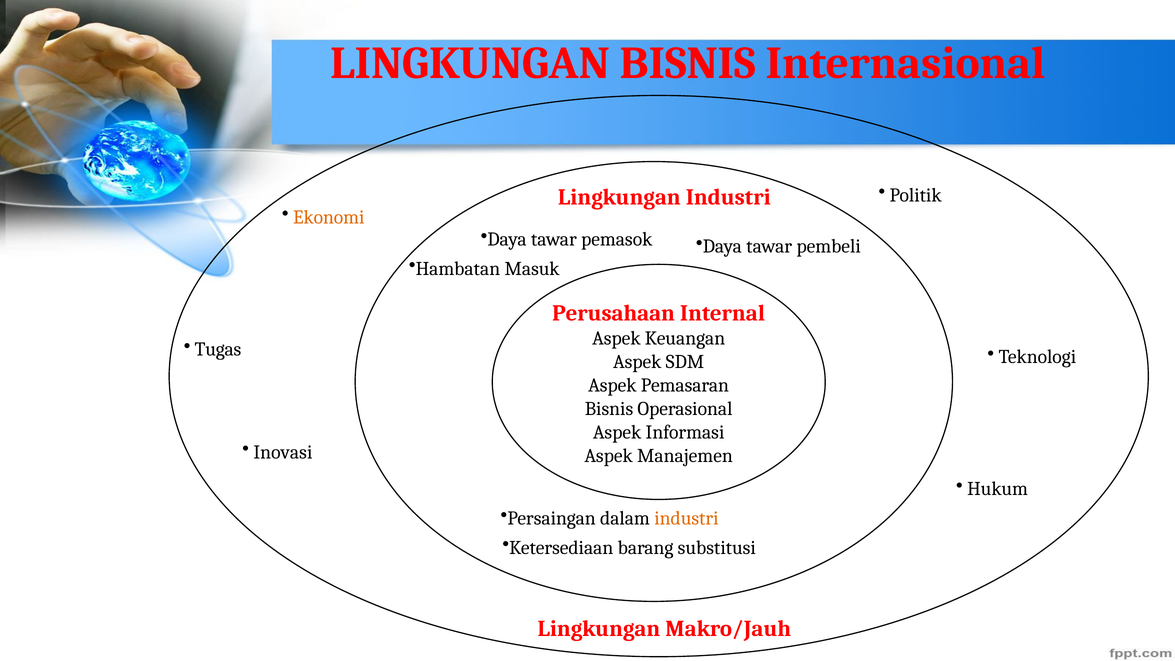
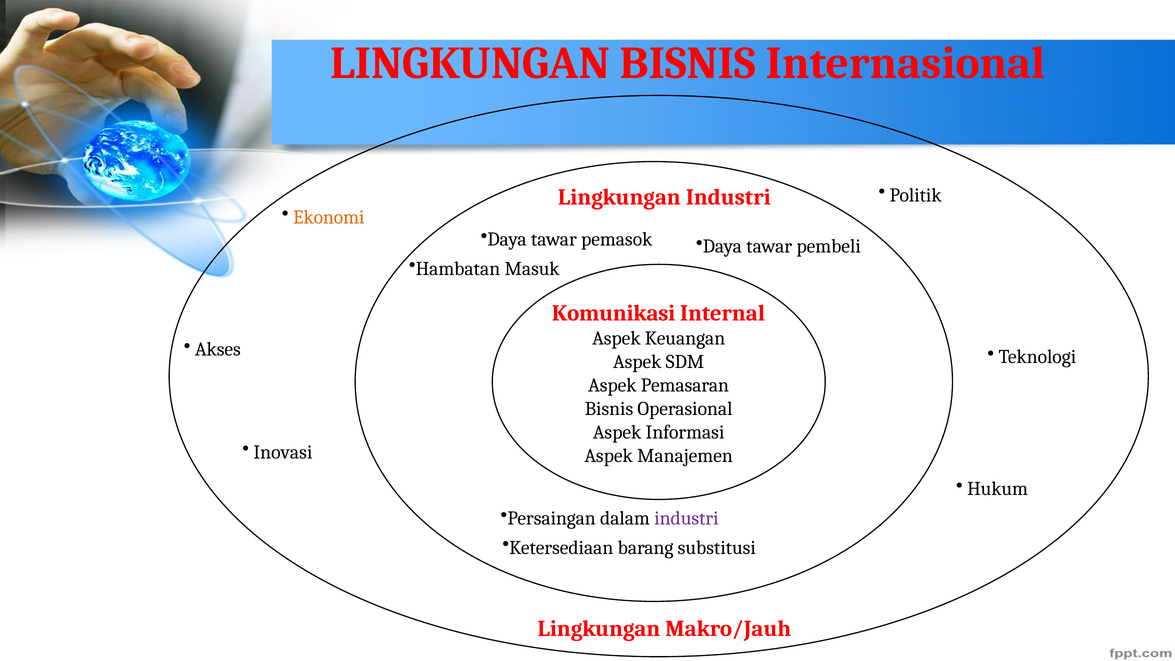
Perusahaan: Perusahaan -> Komunikasi
Tugas: Tugas -> Akses
industri at (686, 518) colour: orange -> purple
